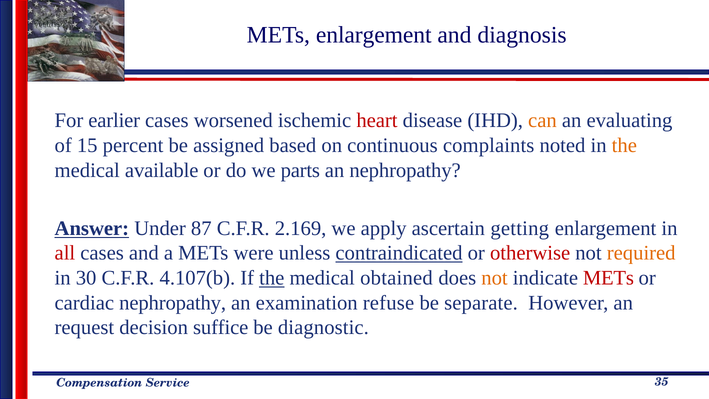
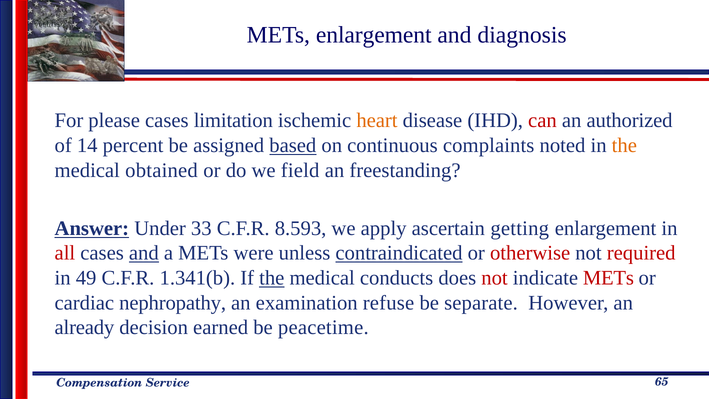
earlier: earlier -> please
worsened: worsened -> limitation
heart colour: red -> orange
can colour: orange -> red
evaluating: evaluating -> authorized
15: 15 -> 14
based underline: none -> present
available: available -> obtained
parts: parts -> field
an nephropathy: nephropathy -> freestanding
87: 87 -> 33
2.169: 2.169 -> 8.593
and at (144, 253) underline: none -> present
required colour: orange -> red
30: 30 -> 49
4.107(b: 4.107(b -> 1.341(b
obtained: obtained -> conducts
not at (495, 278) colour: orange -> red
request: request -> already
suffice: suffice -> earned
diagnostic: diagnostic -> peacetime
35: 35 -> 65
